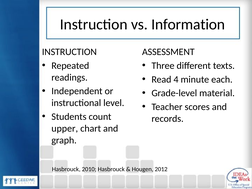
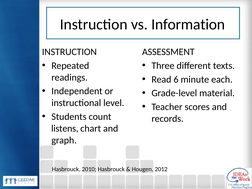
4: 4 -> 6
upper: upper -> listens
